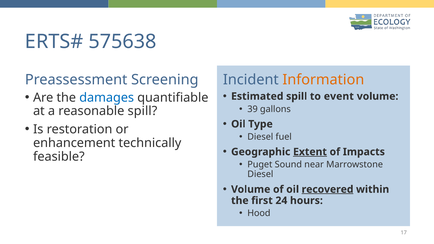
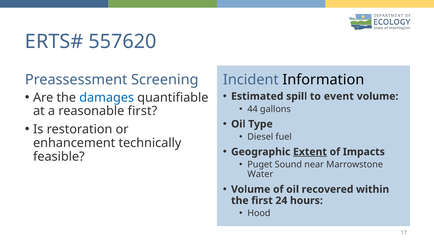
575638: 575638 -> 557620
Information colour: orange -> black
39: 39 -> 44
reasonable spill: spill -> first
Diesel at (260, 174): Diesel -> Water
recovered underline: present -> none
